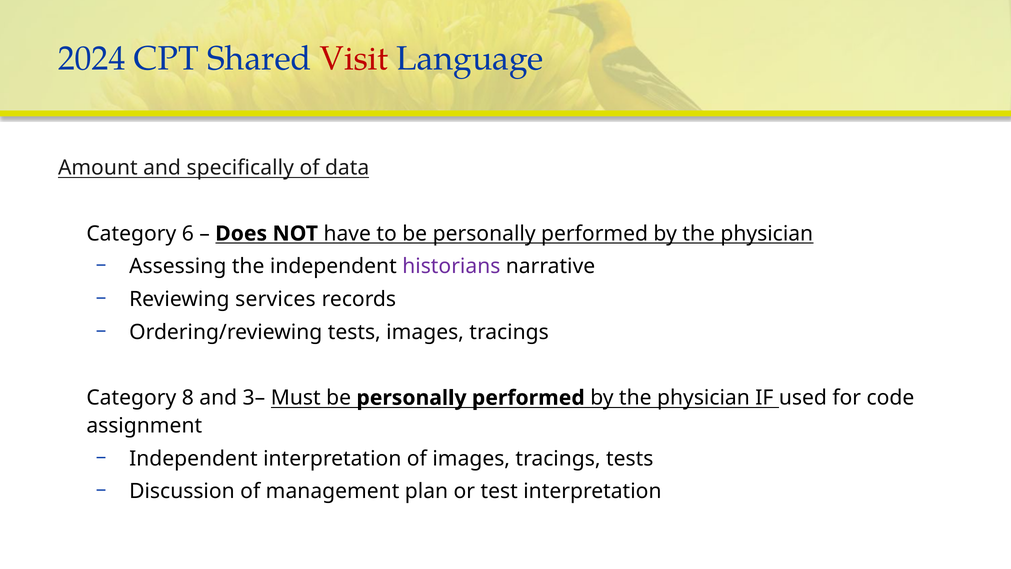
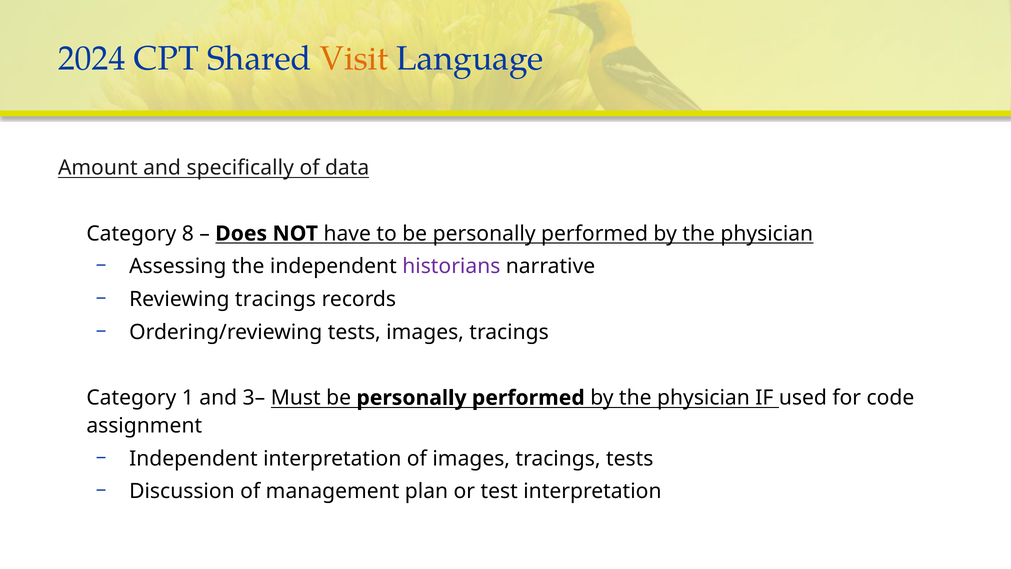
Visit colour: red -> orange
6: 6 -> 8
Reviewing services: services -> tracings
8: 8 -> 1
